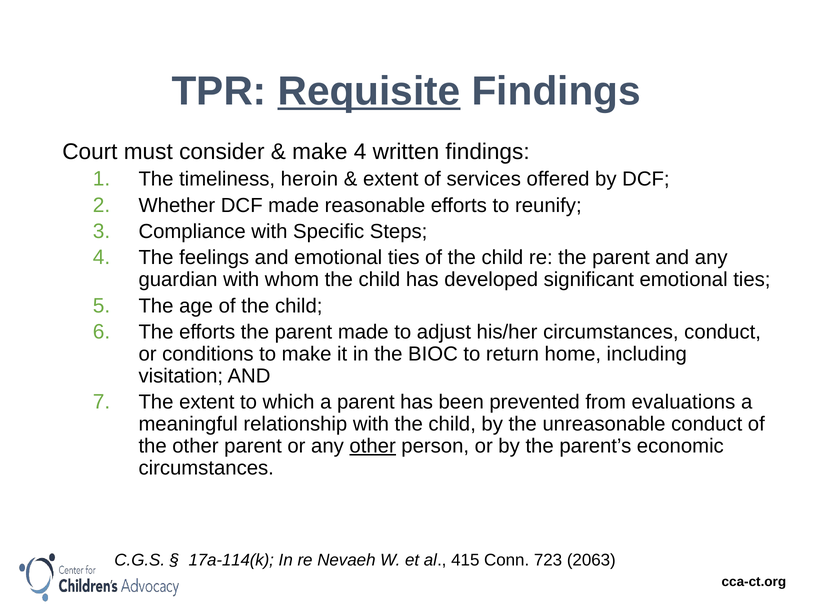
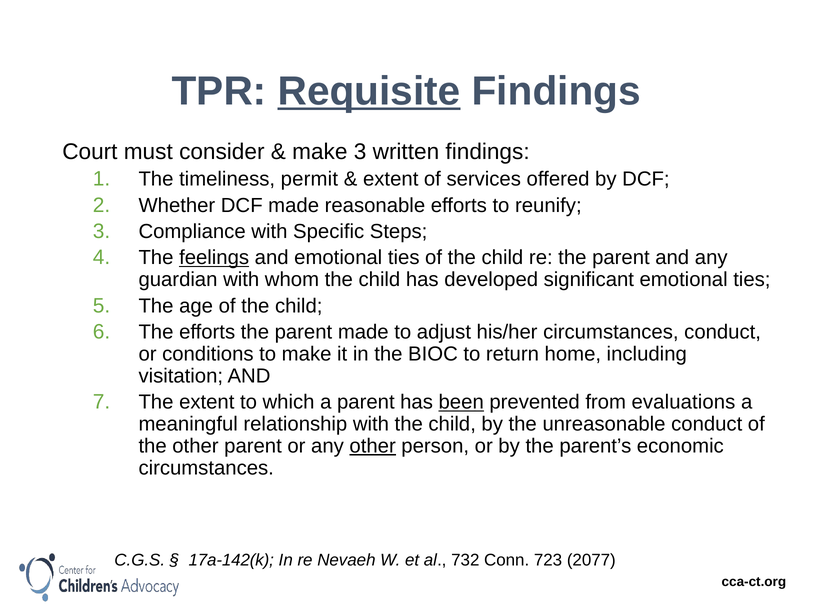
make 4: 4 -> 3
heroin: heroin -> permit
feelings underline: none -> present
been underline: none -> present
17a-114(k: 17a-114(k -> 17a-142(k
415: 415 -> 732
2063: 2063 -> 2077
